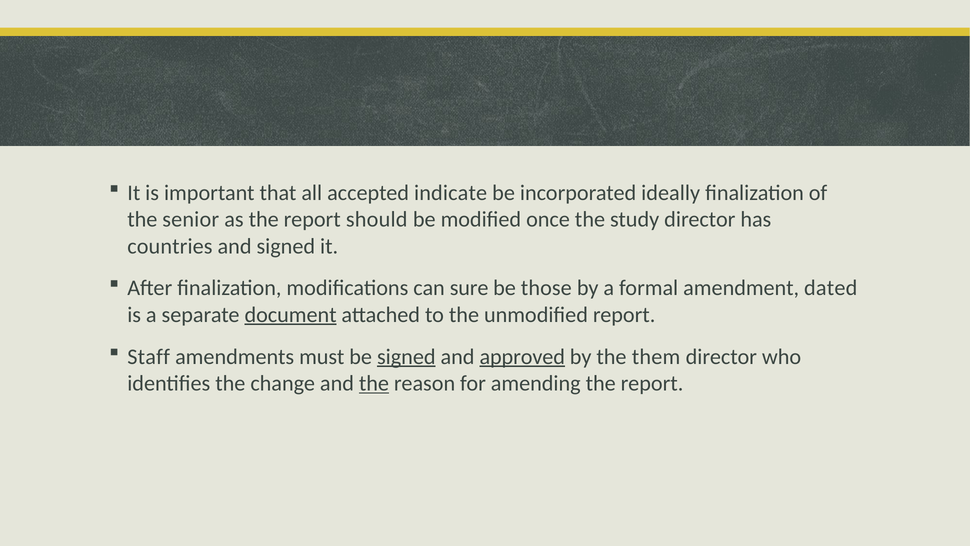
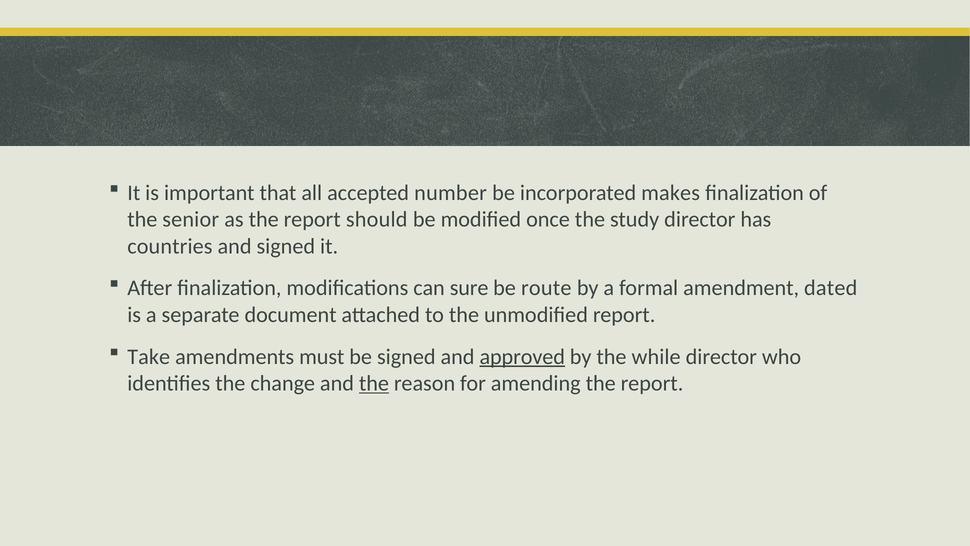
indicate: indicate -> number
ideally: ideally -> makes
those: those -> route
document underline: present -> none
Staff: Staff -> Take
signed at (406, 356) underline: present -> none
them: them -> while
